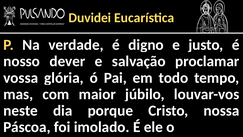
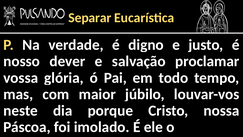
Duvidei: Duvidei -> Separar
